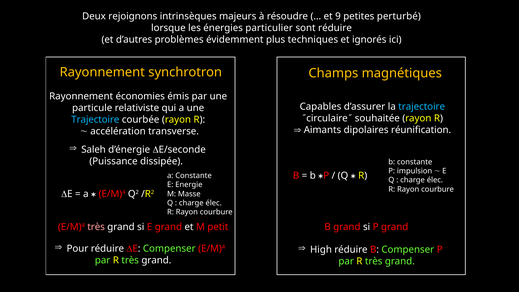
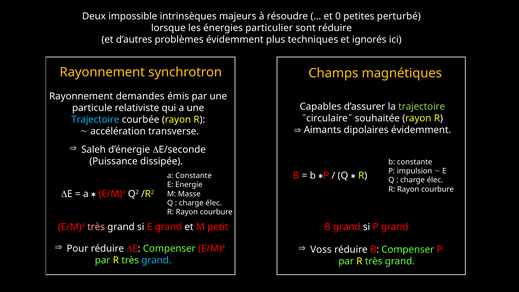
rejoignons: rejoignons -> impossible
9: 9 -> 0
économies: économies -> demandes
trajectoire at (422, 107) colour: light blue -> light green
dipolaires réunification: réunification -> évidemment
High: High -> Voss
grand at (156, 260) colour: white -> light blue
